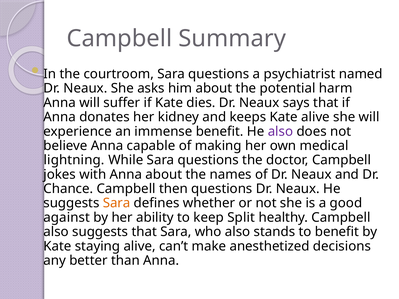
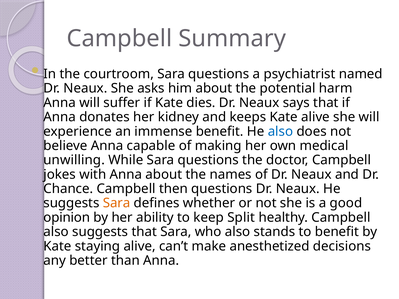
also at (280, 131) colour: purple -> blue
lightning: lightning -> unwilling
against: against -> opinion
